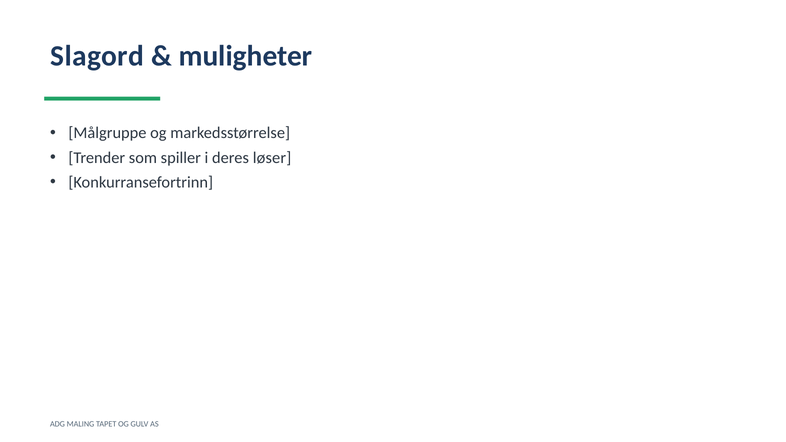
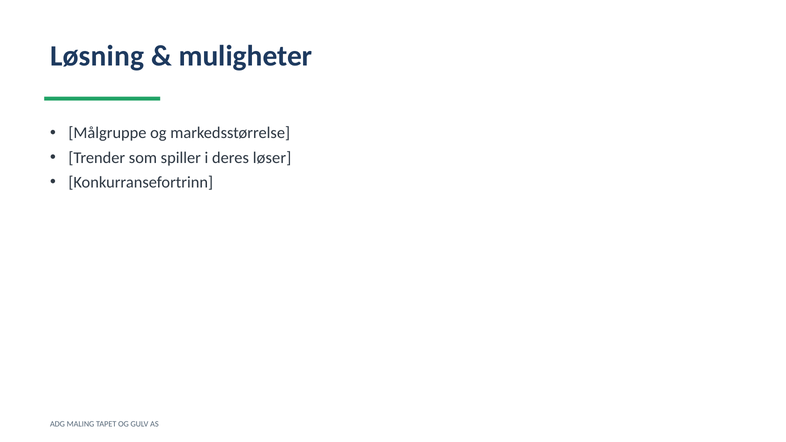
Slagord: Slagord -> Løsning
